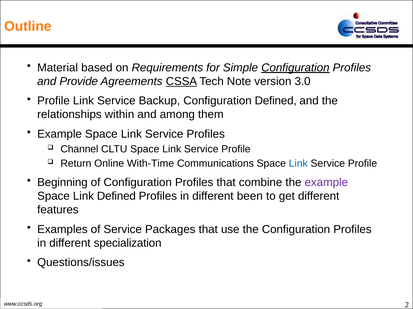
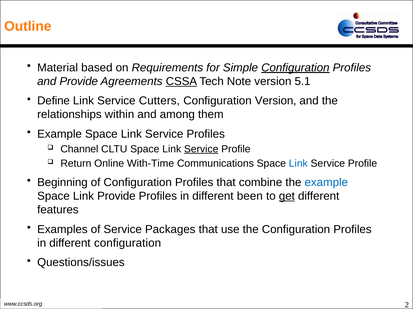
3.0: 3.0 -> 5.1
Profile at (53, 101): Profile -> Define
Backup: Backup -> Cutters
Configuration Defined: Defined -> Version
Service at (201, 149) underline: none -> present
example at (326, 183) colour: purple -> blue
Link Defined: Defined -> Provide
get underline: none -> present
different specialization: specialization -> configuration
